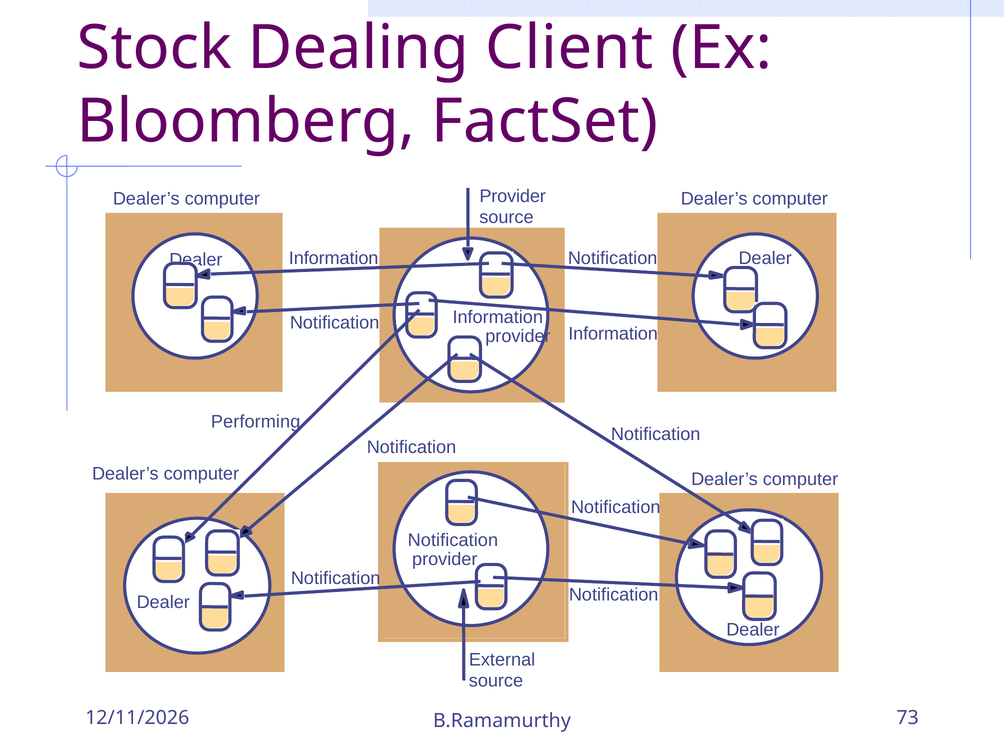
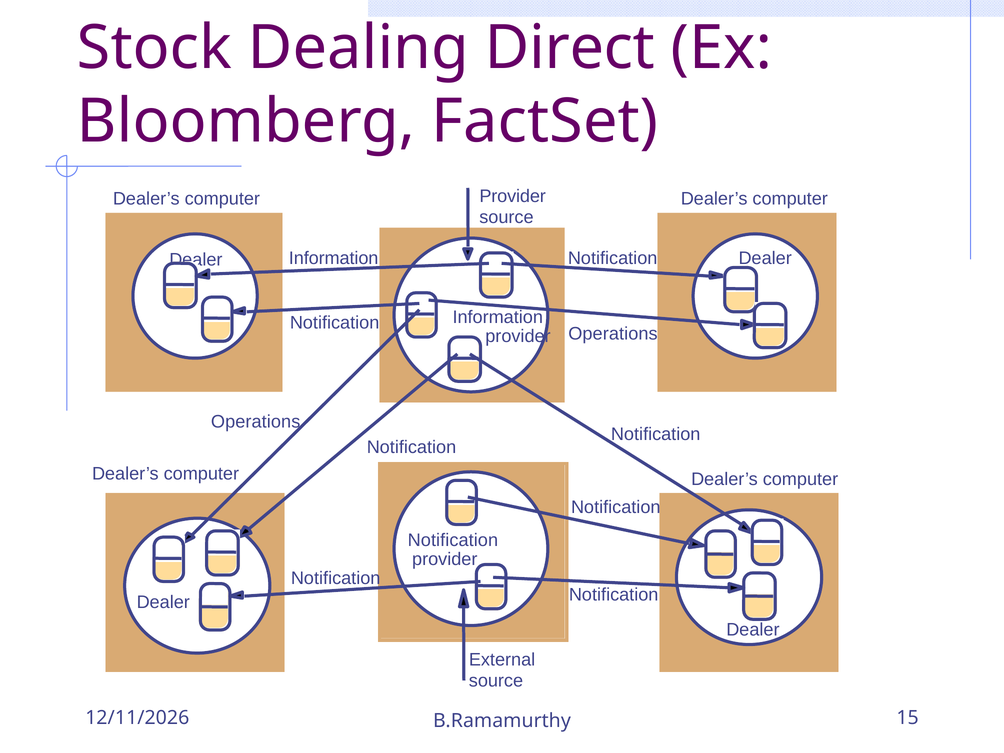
Client: Client -> Direct
Information at (613, 334): Information -> Operations
Performing at (256, 422): Performing -> Operations
73: 73 -> 15
